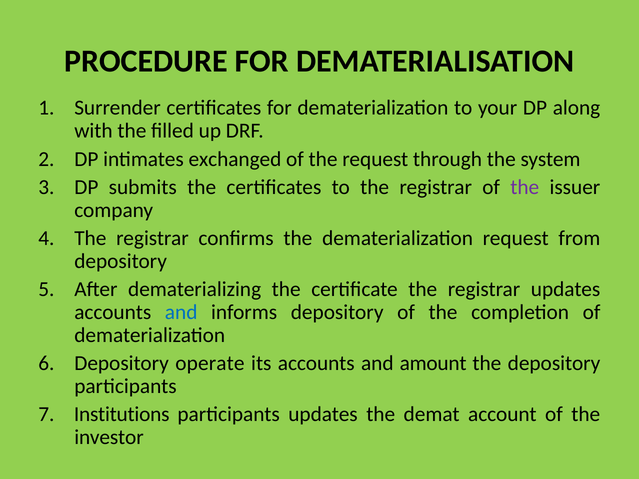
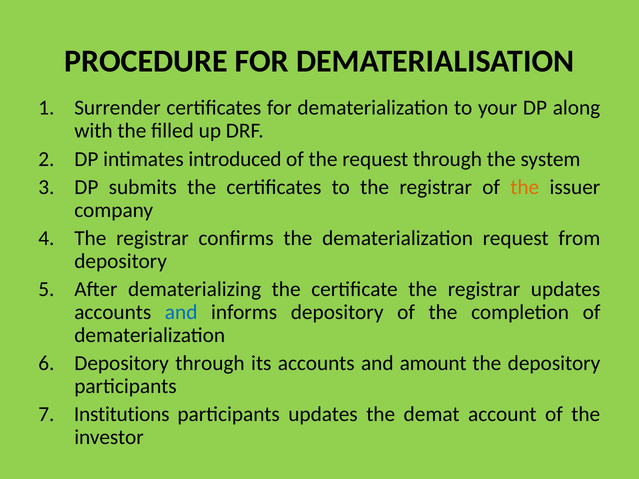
exchanged: exchanged -> introduced
the at (525, 187) colour: purple -> orange
Depository operate: operate -> through
